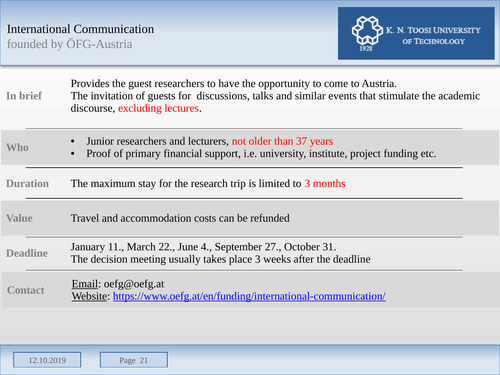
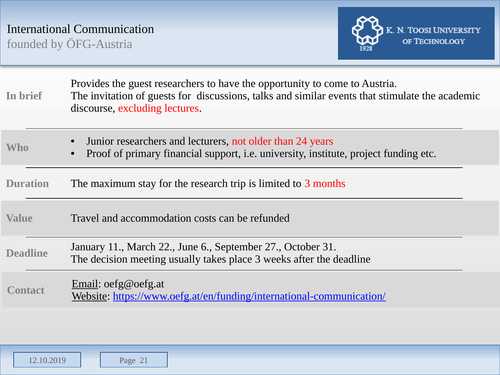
37: 37 -> 24
4: 4 -> 6
